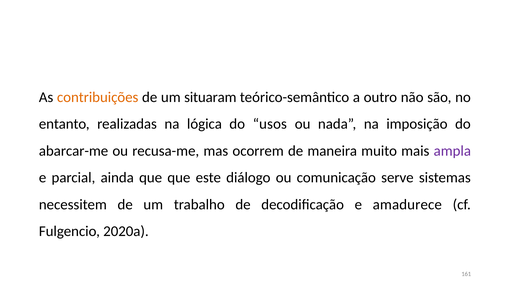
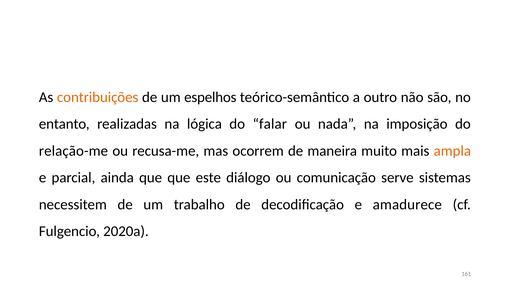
situaram: situaram -> espelhos
usos: usos -> falar
abarcar-me: abarcar-me -> relação-me
ampla colour: purple -> orange
